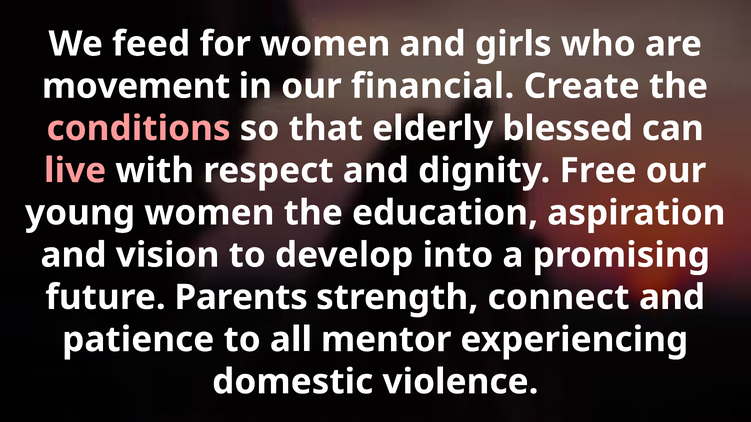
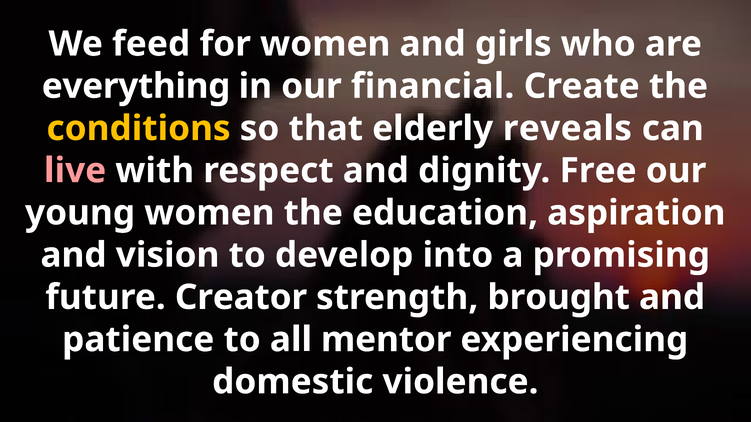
movement: movement -> everything
conditions colour: pink -> yellow
blessed: blessed -> reveals
Parents: Parents -> Creator
connect: connect -> brought
